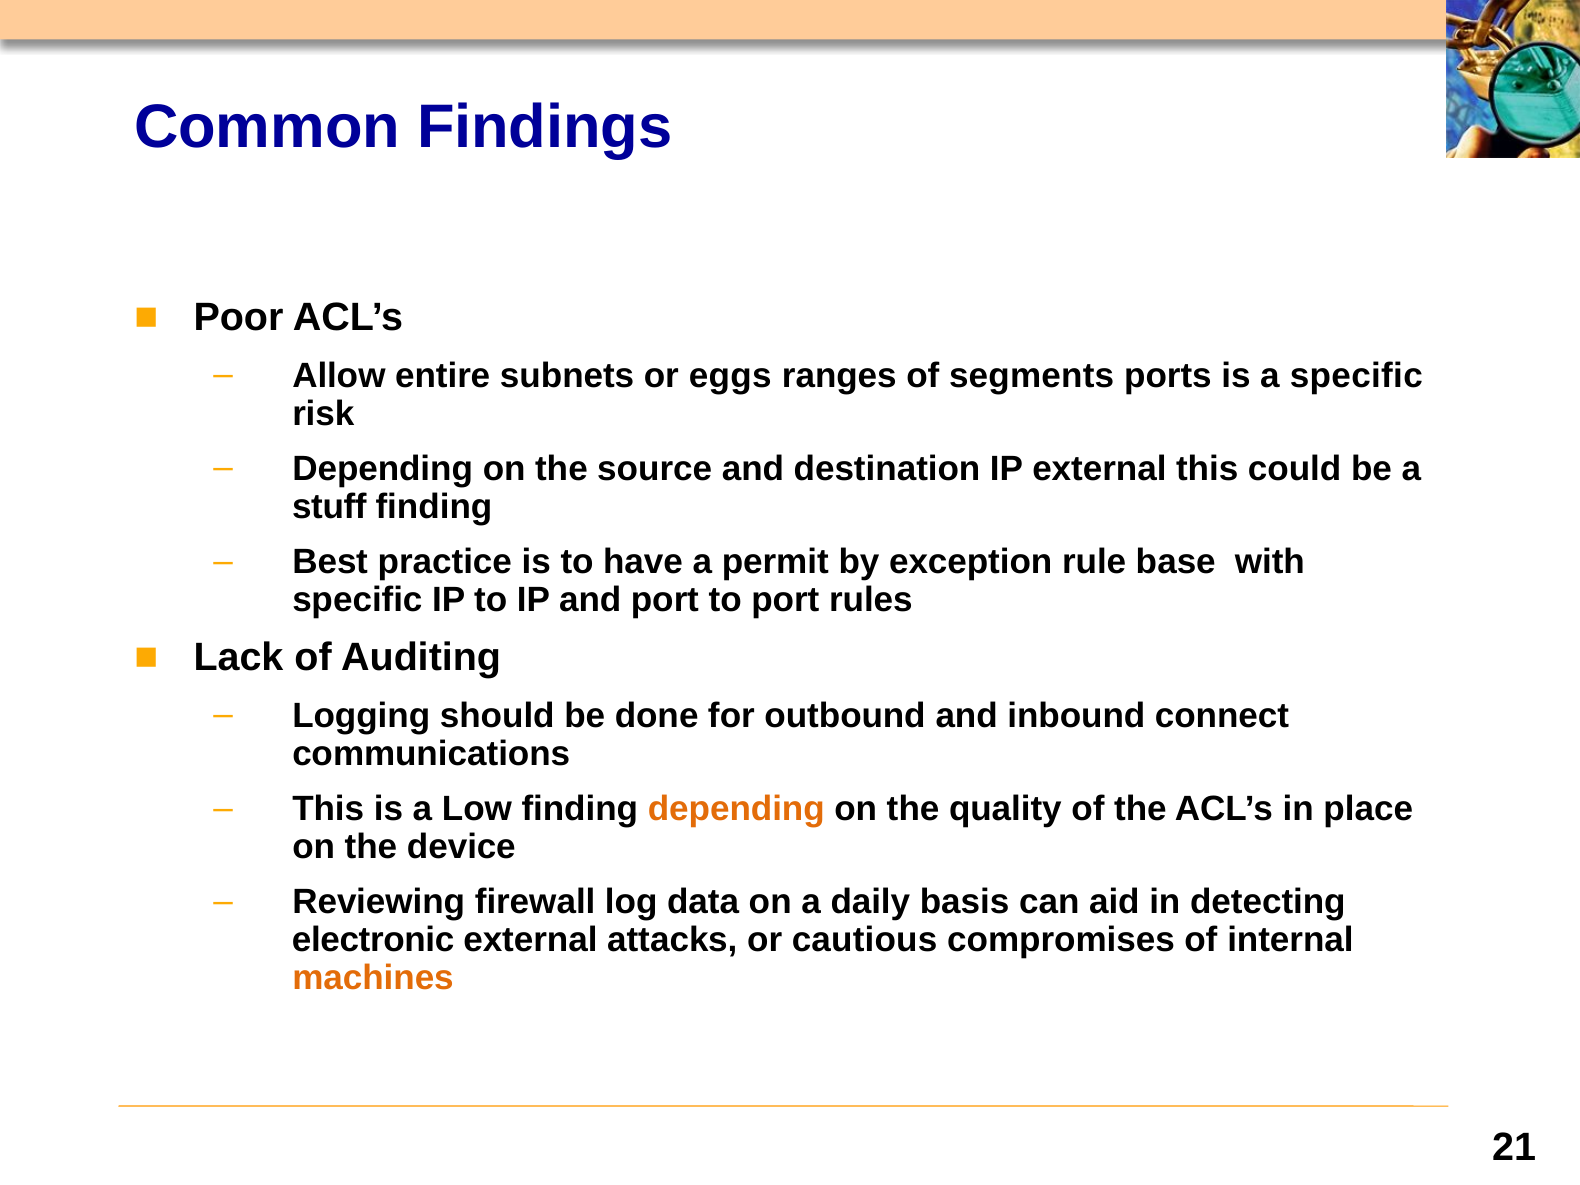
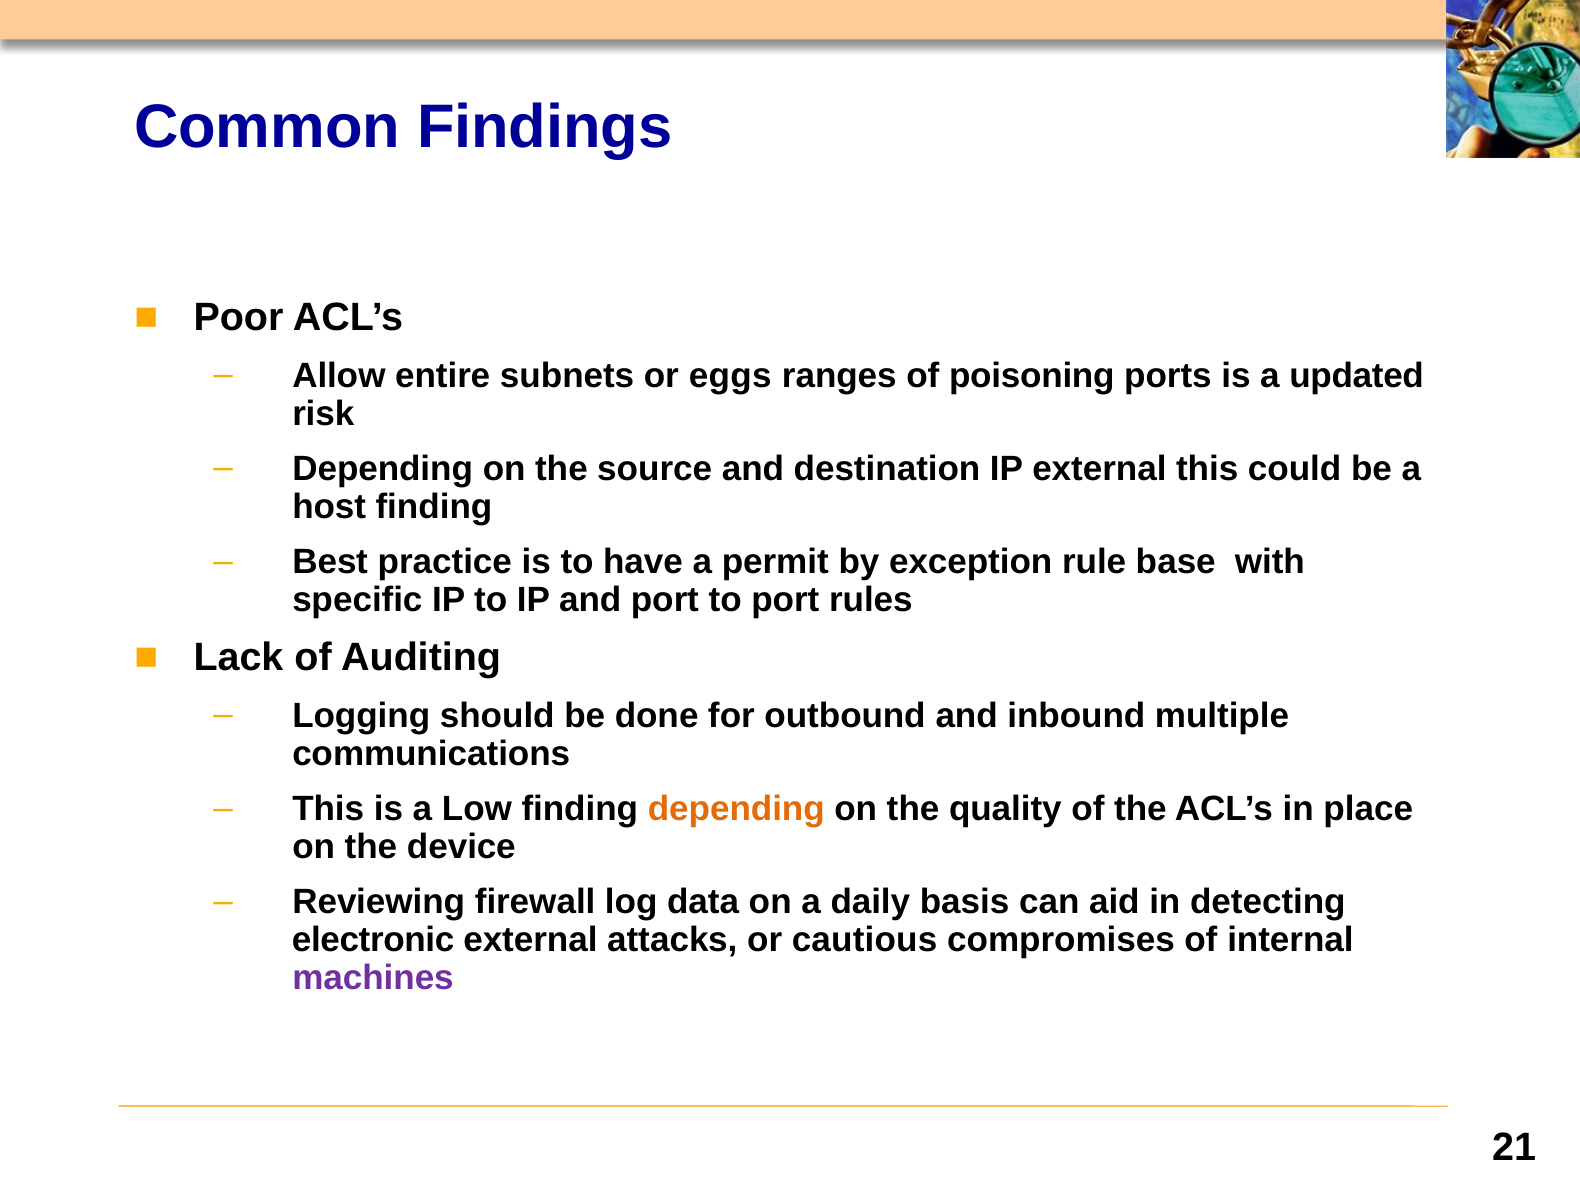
segments: segments -> poisoning
a specific: specific -> updated
stuff: stuff -> host
connect: connect -> multiple
machines colour: orange -> purple
